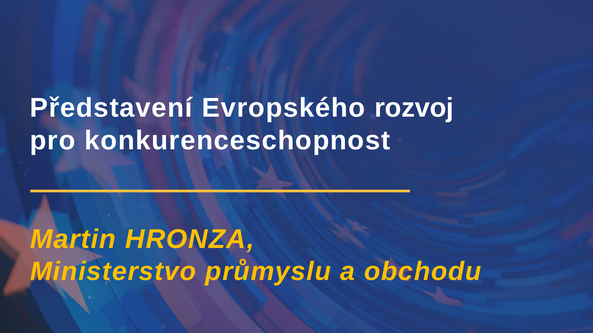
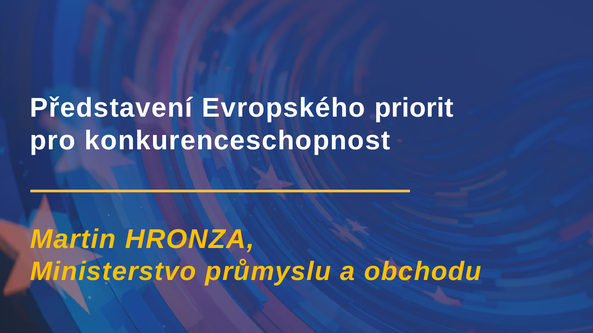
rozvoj: rozvoj -> priorit
